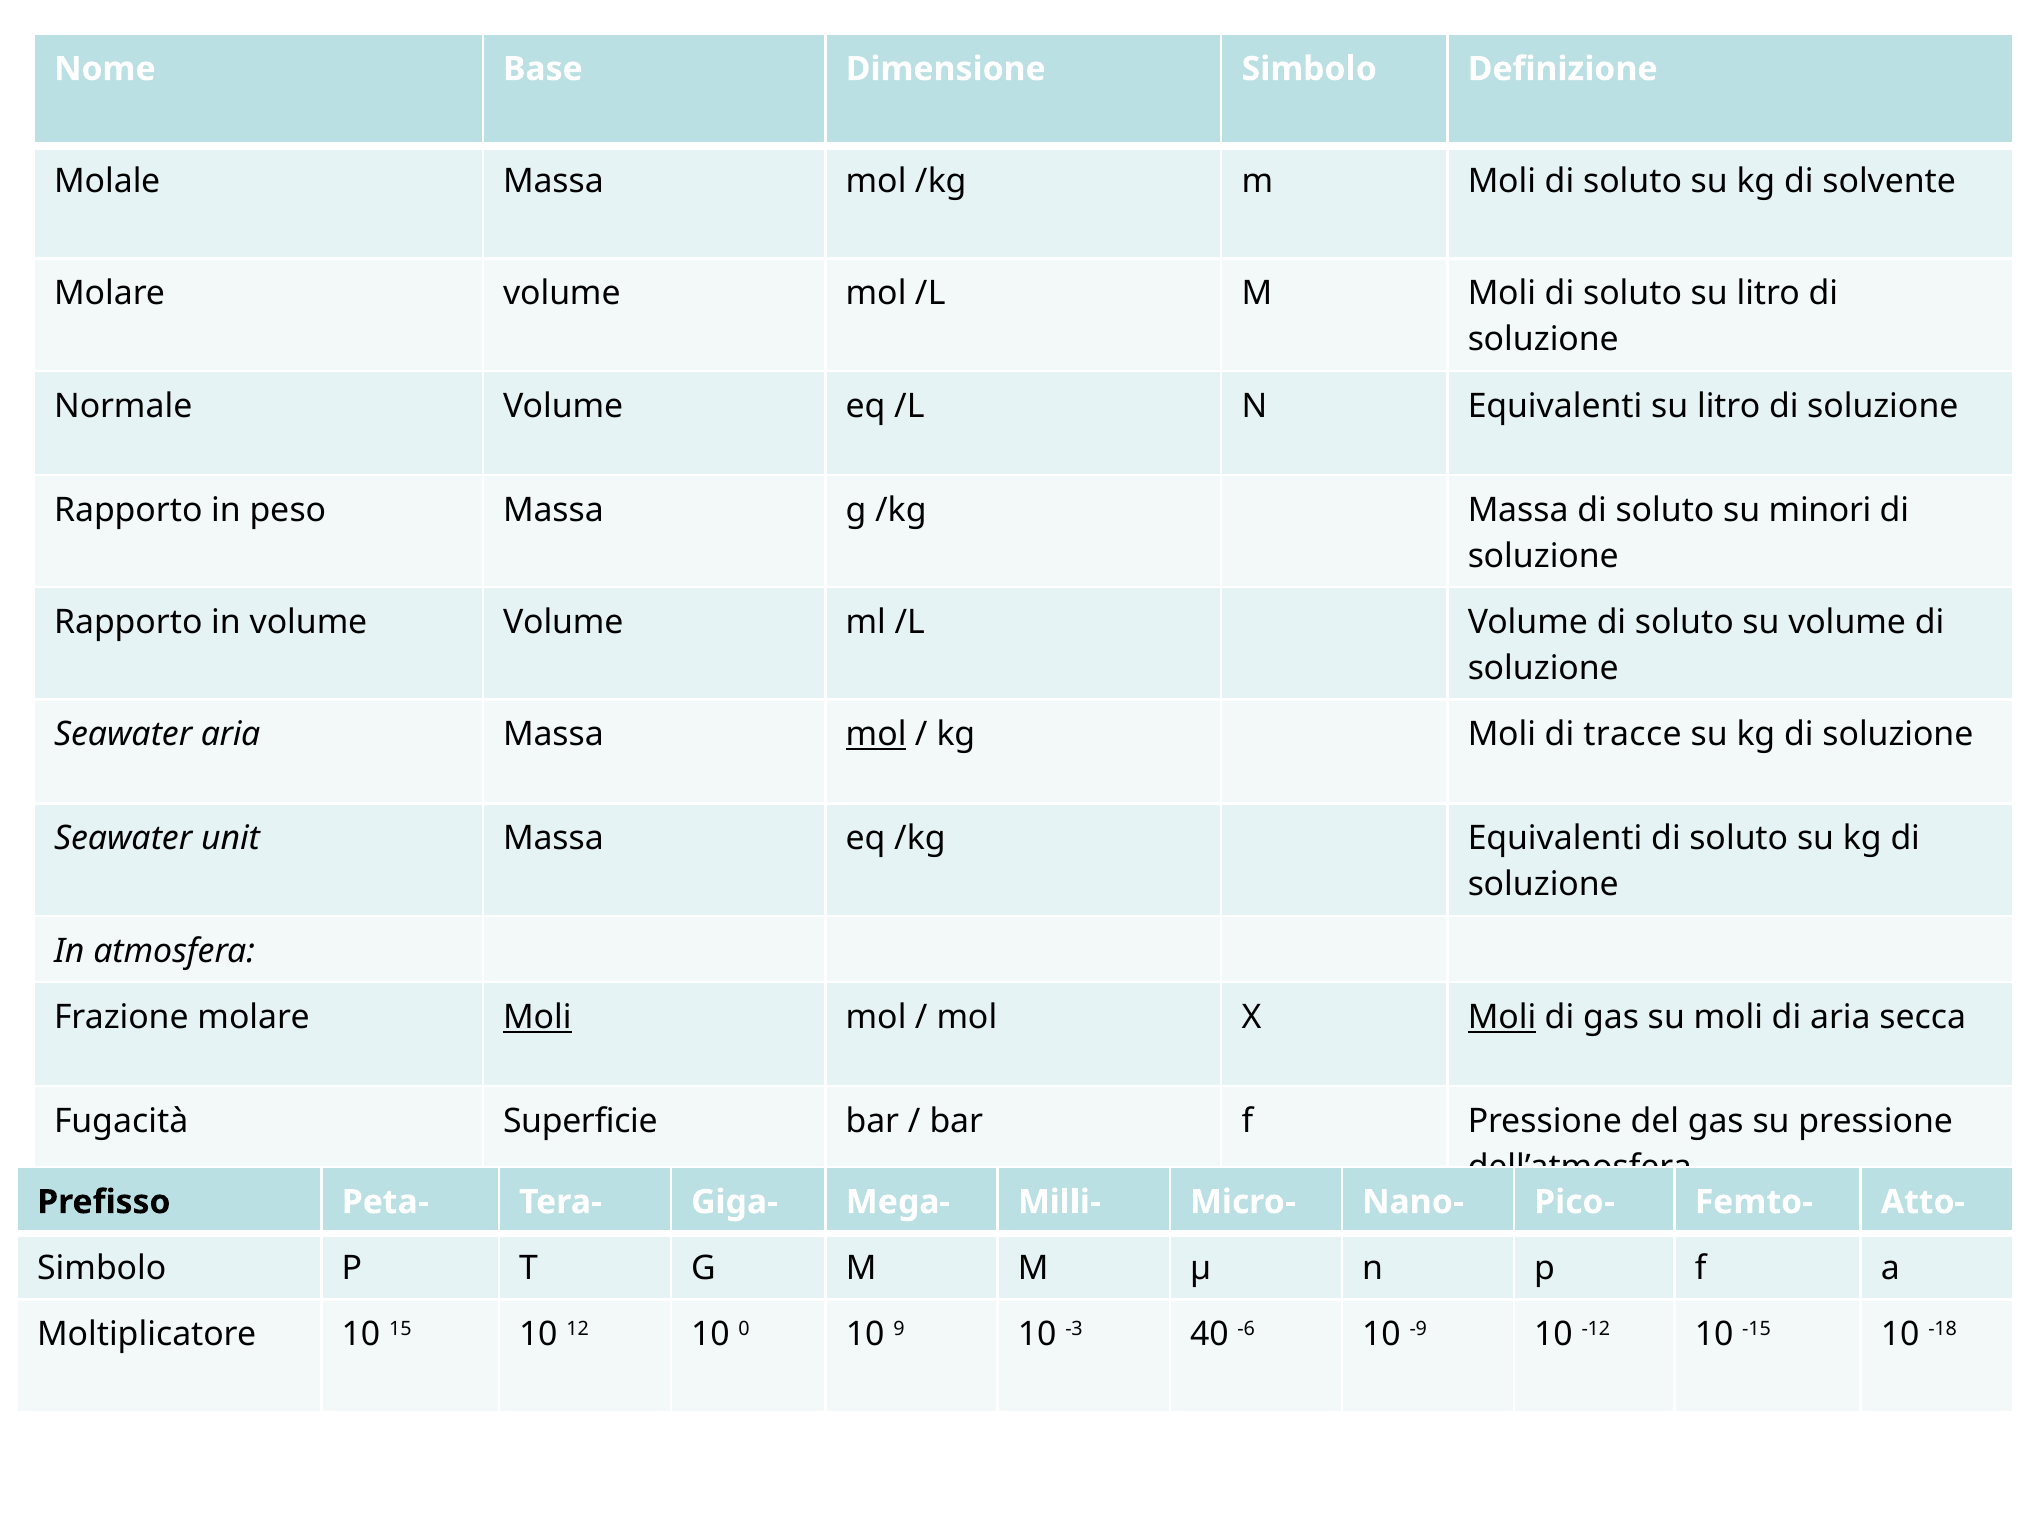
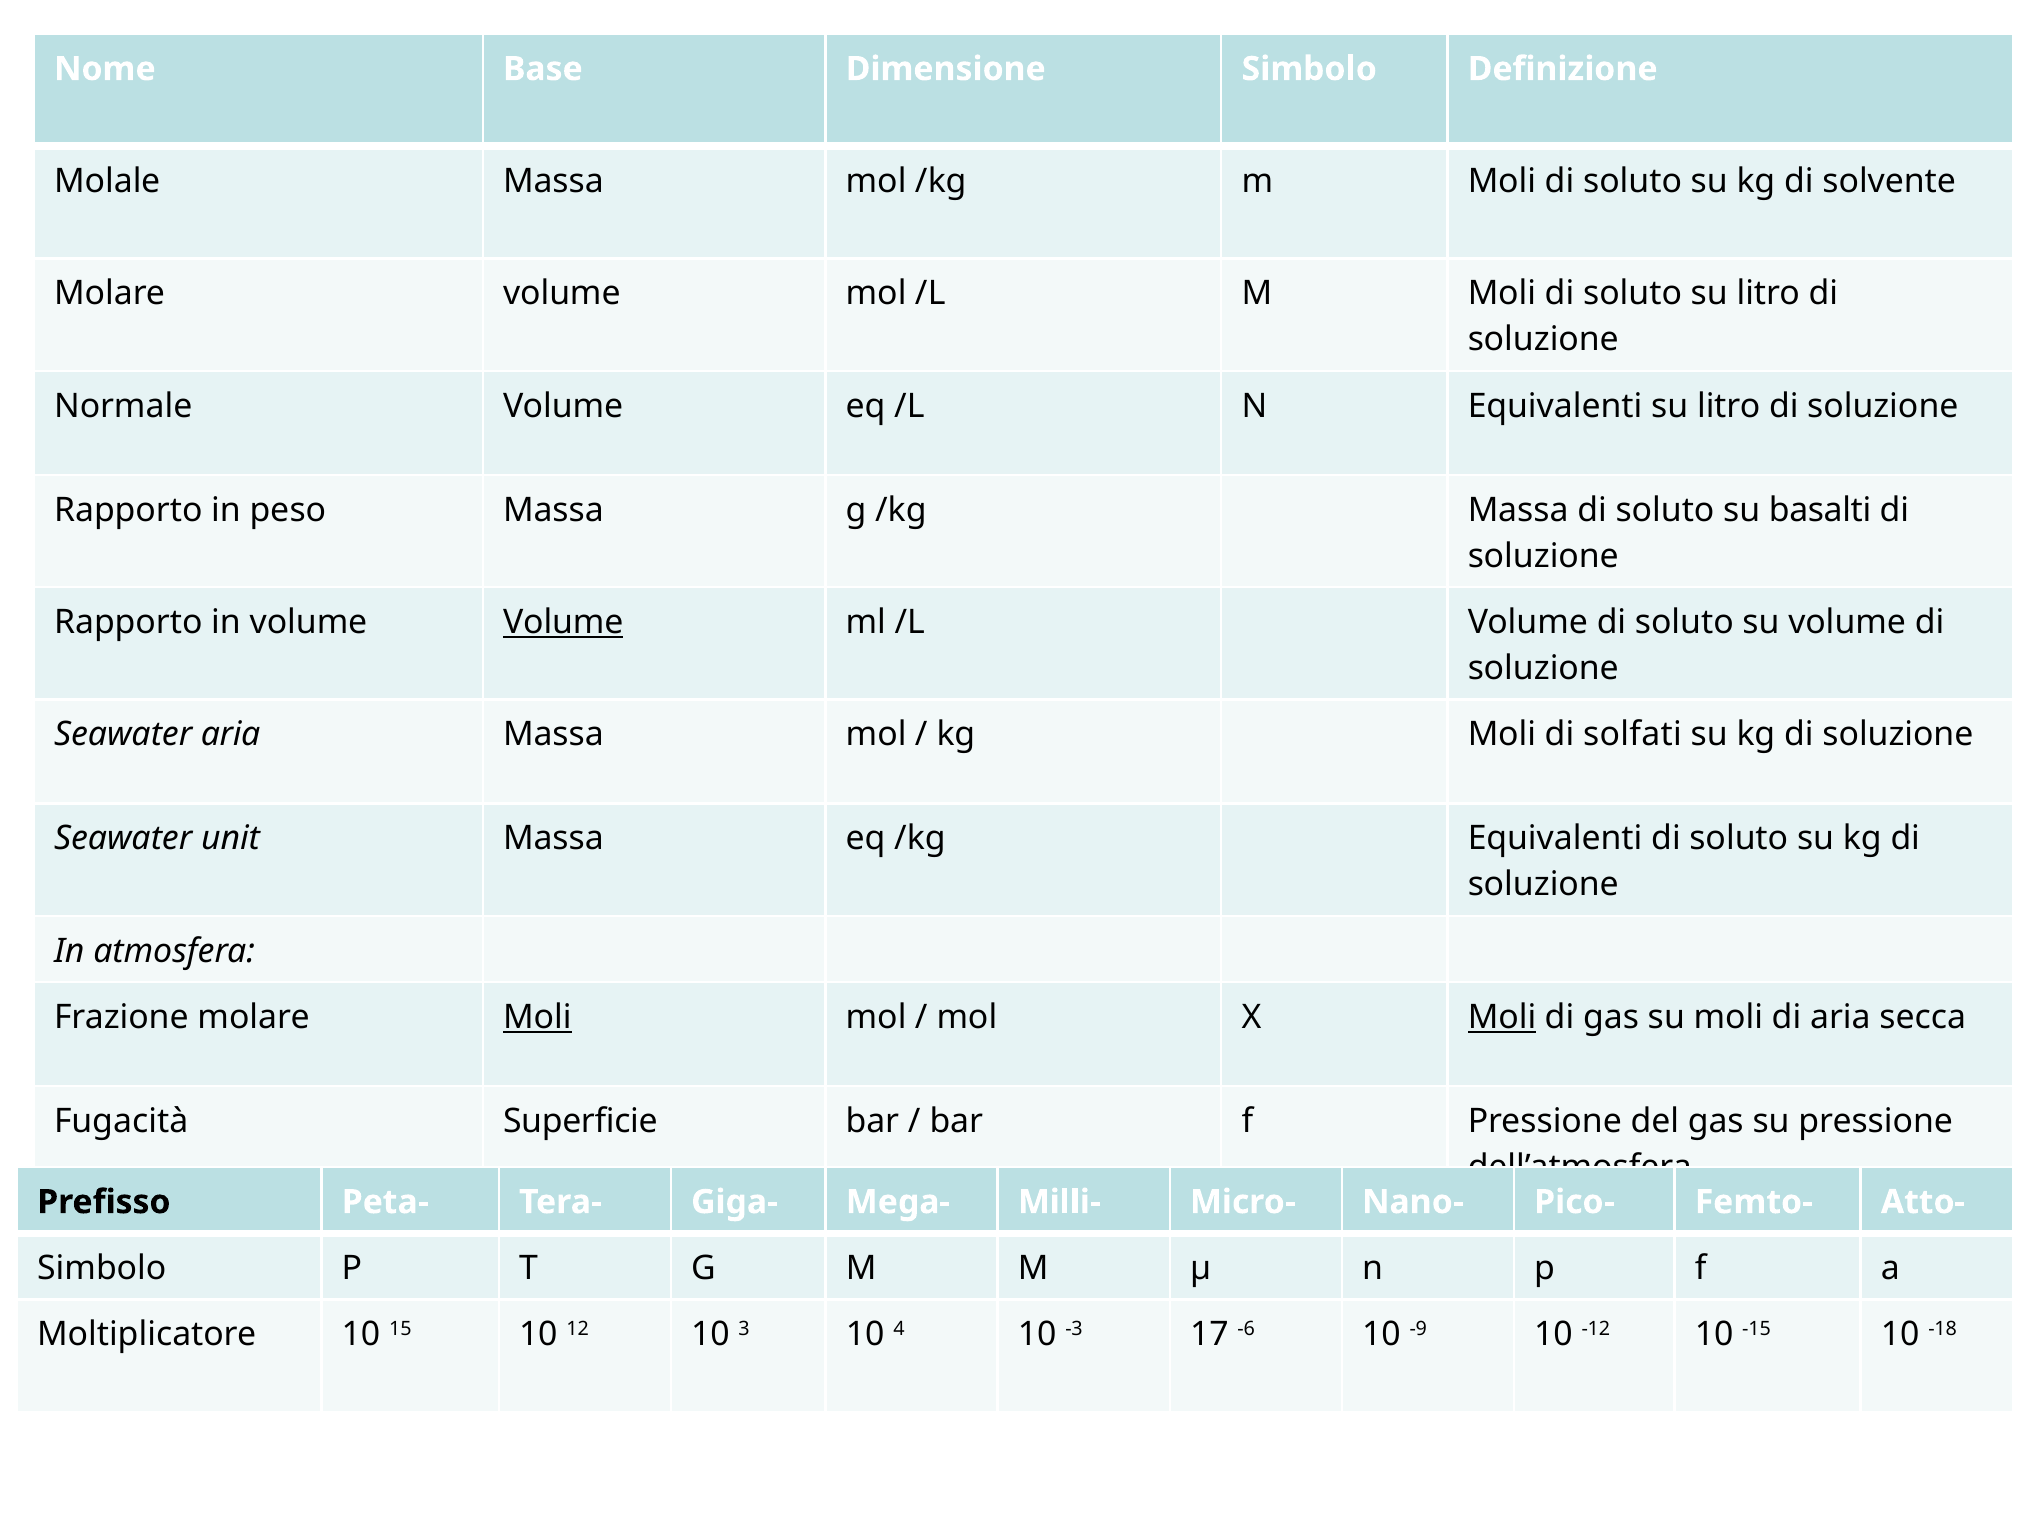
minori: minori -> basalti
Volume at (563, 623) underline: none -> present
mol at (876, 735) underline: present -> none
tracce: tracce -> solfati
0: 0 -> 3
9: 9 -> 4
40: 40 -> 17
